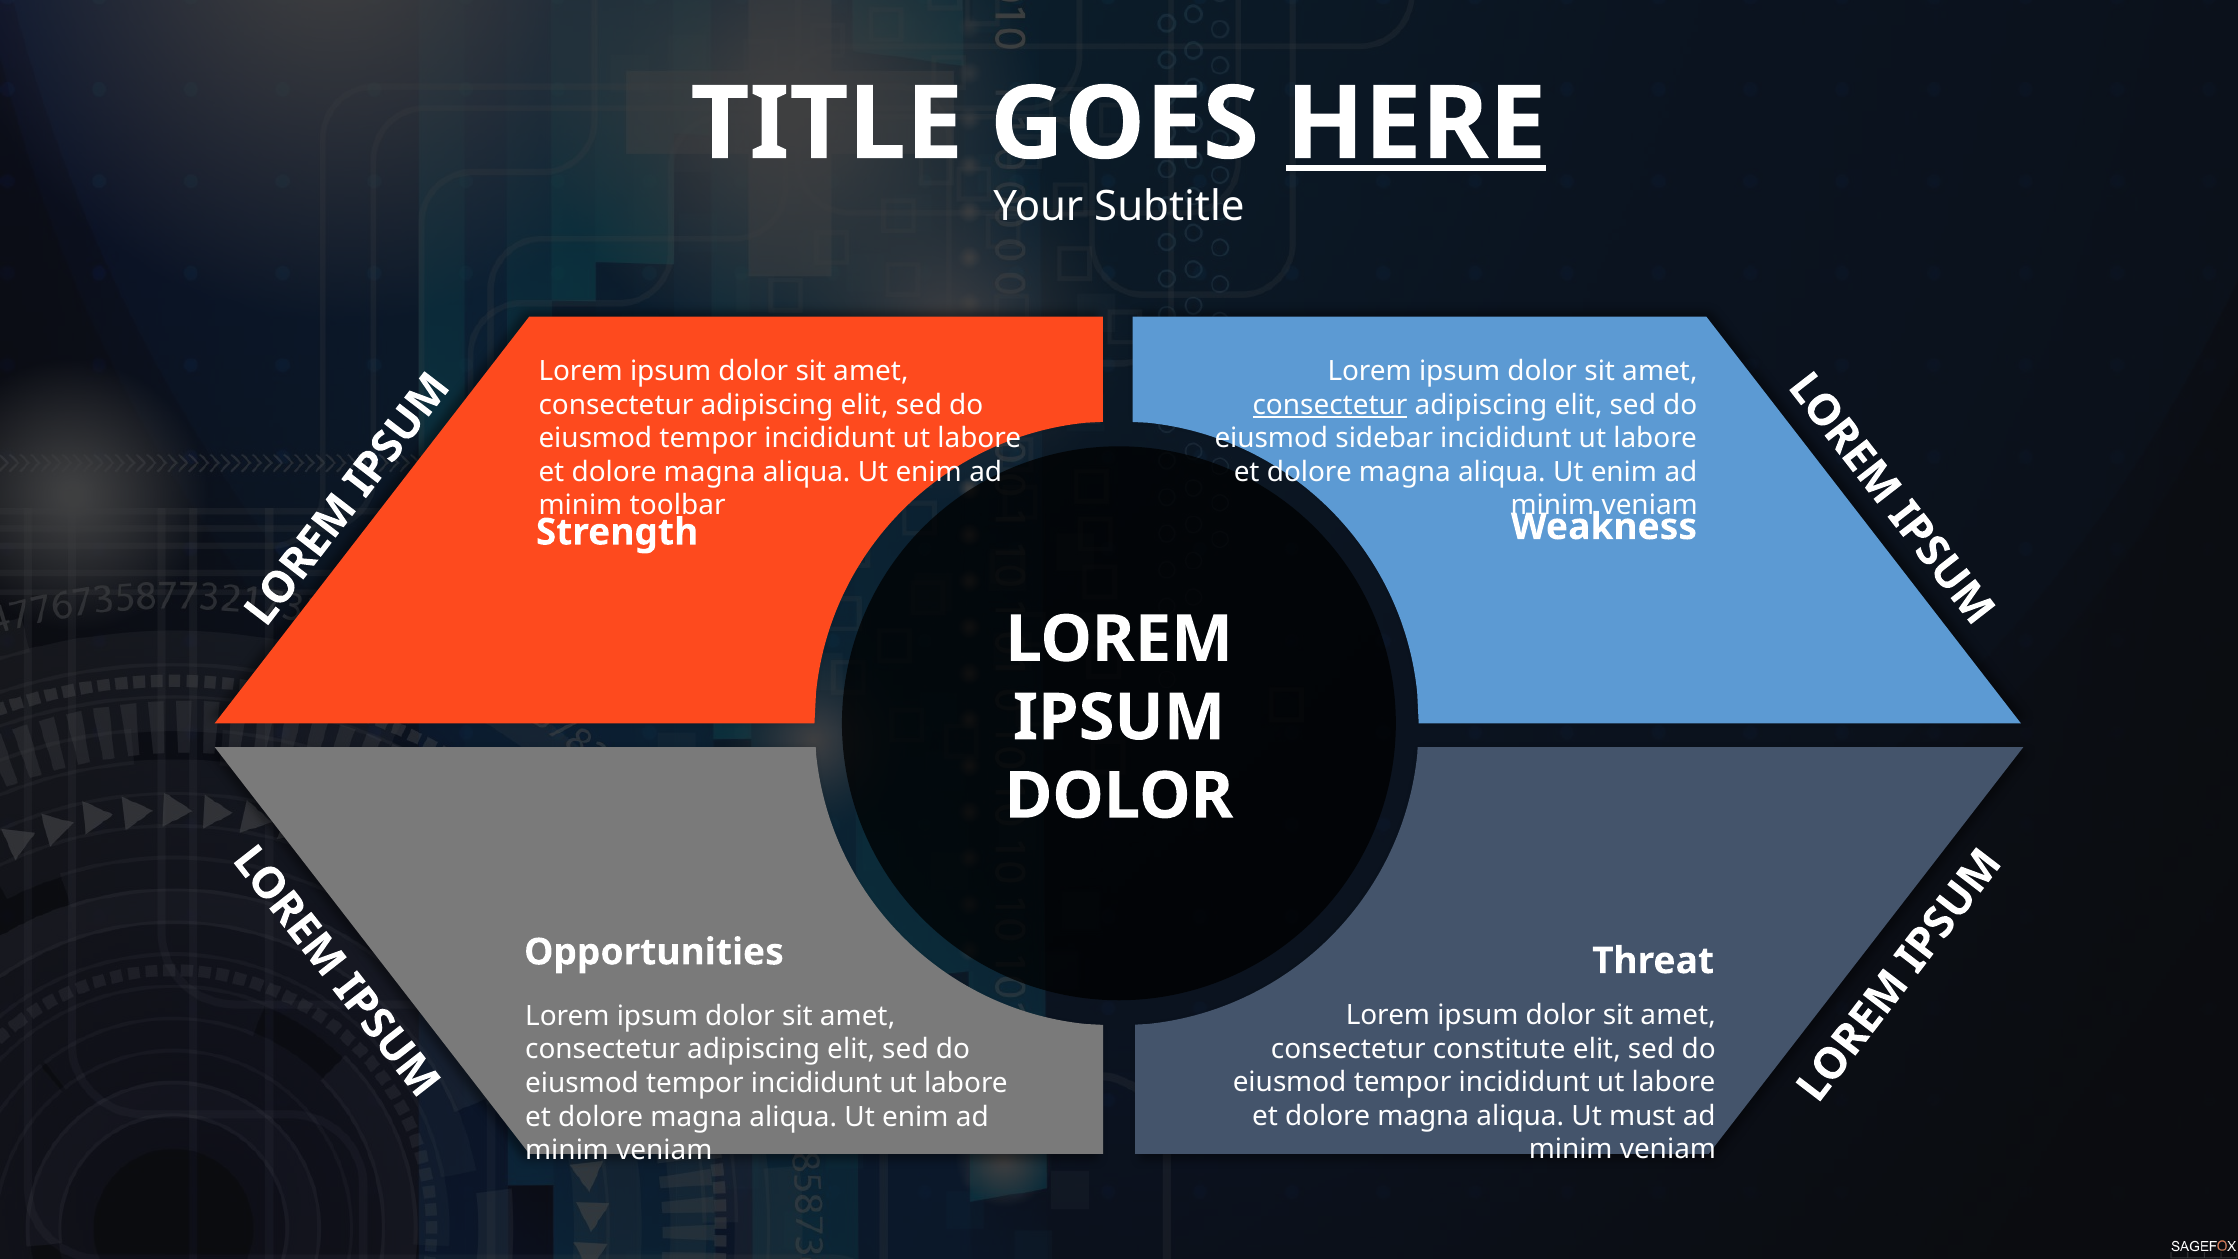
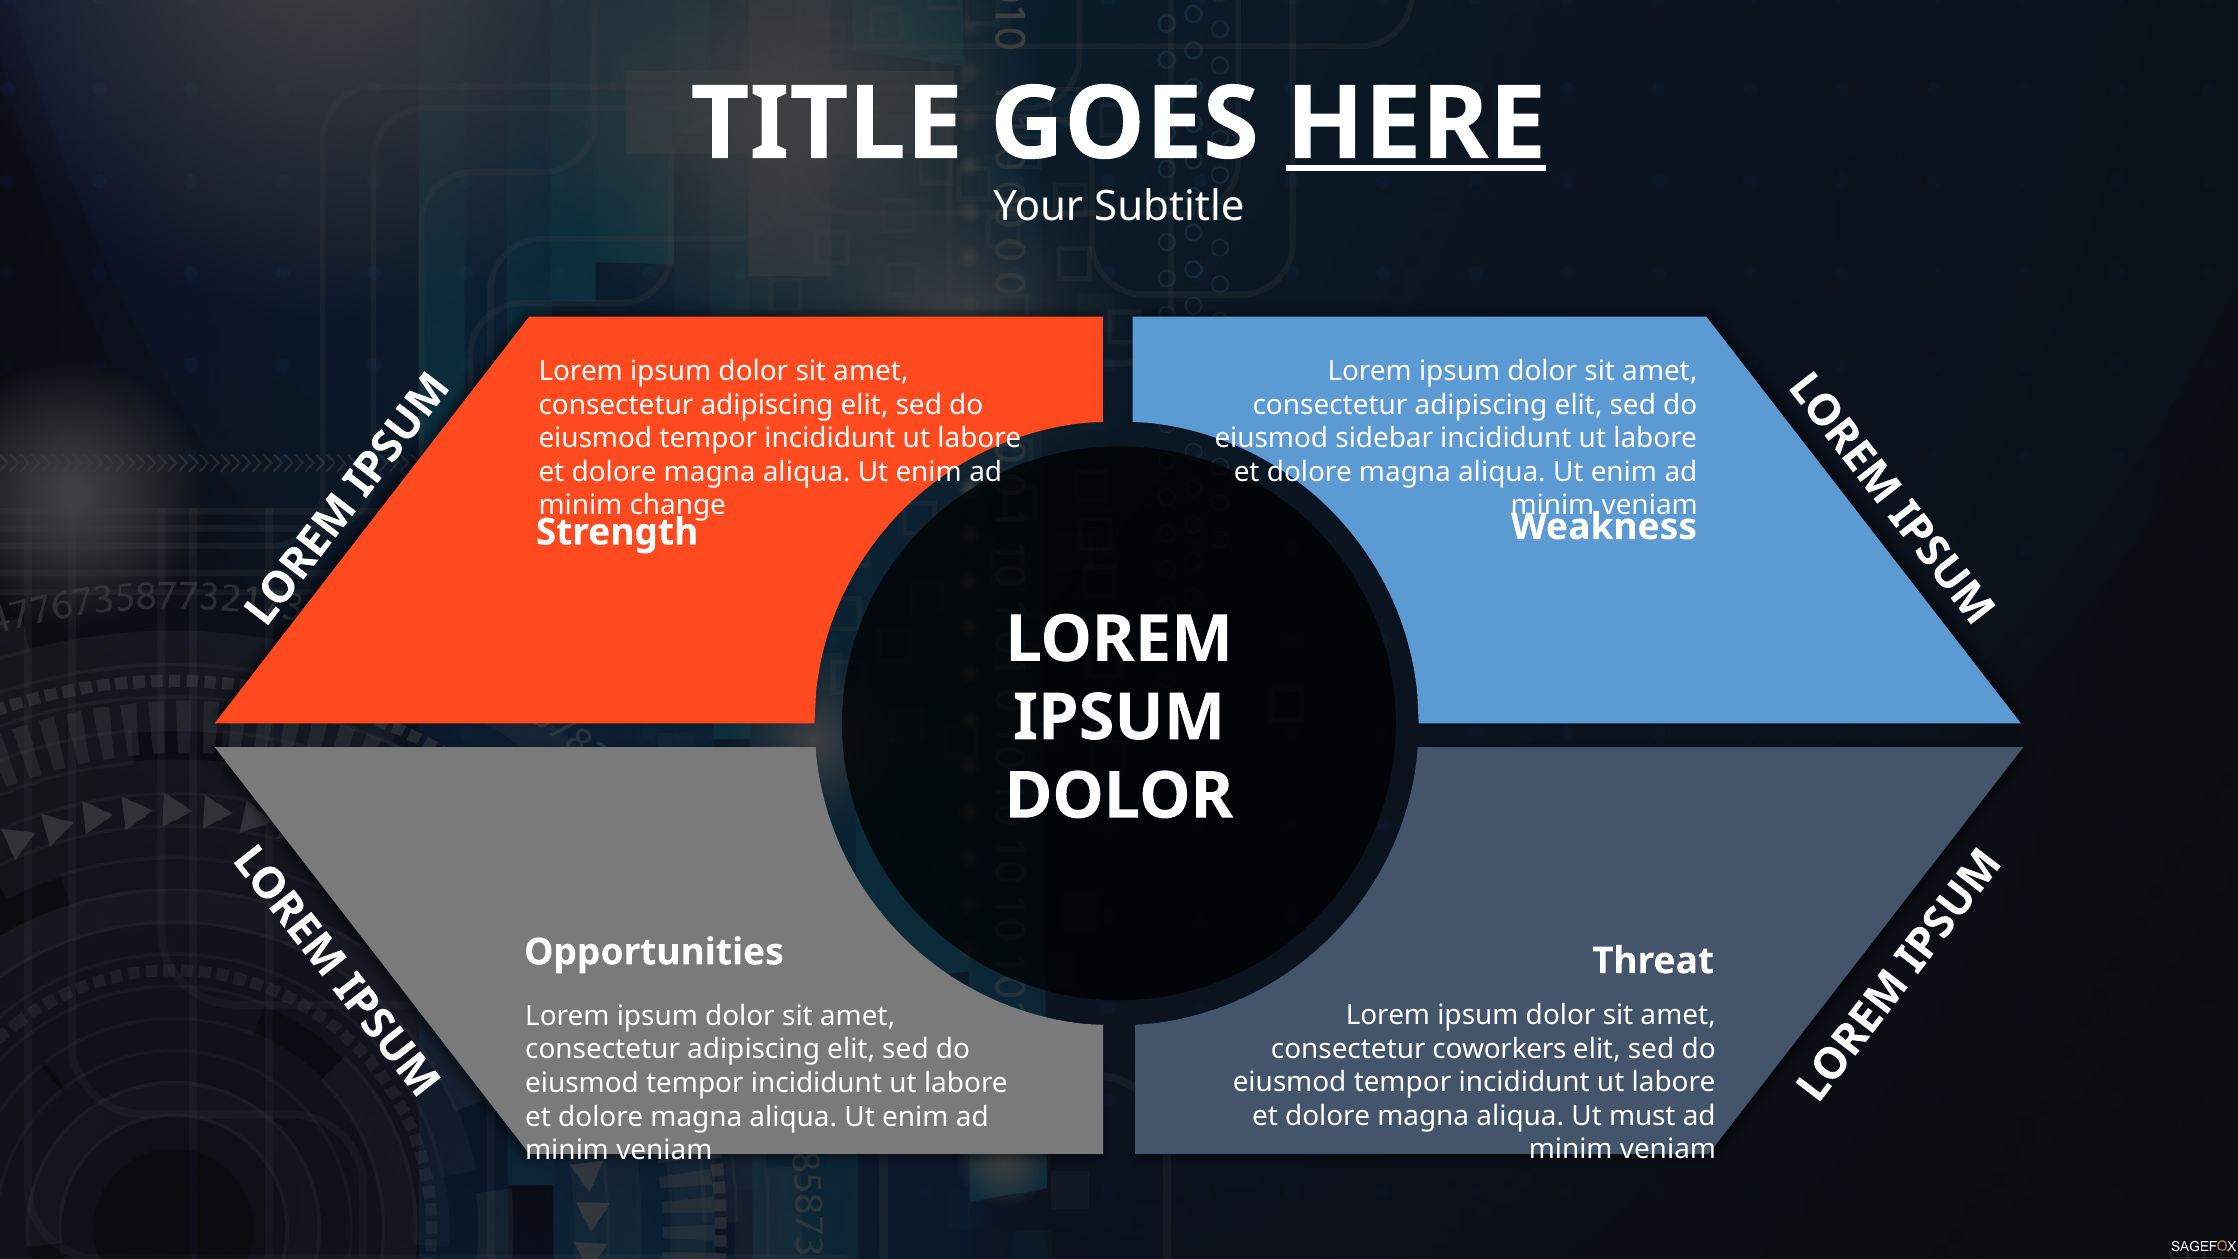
consectetur at (1330, 405) underline: present -> none
toolbar: toolbar -> change
constitute: constitute -> coworkers
